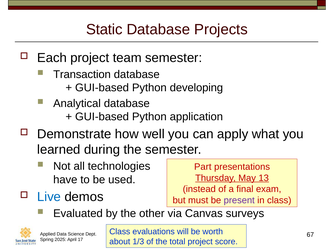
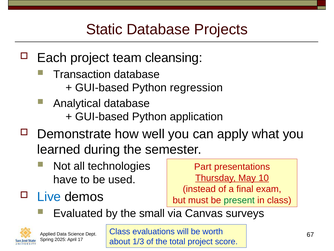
team semester: semester -> cleansing
developing: developing -> regression
13: 13 -> 10
present colour: purple -> green
other: other -> small
